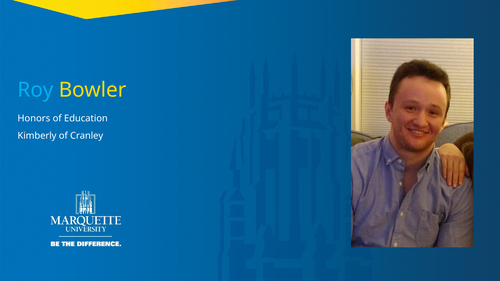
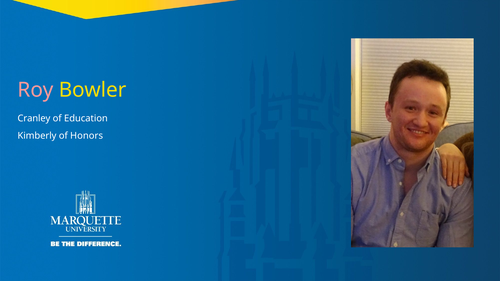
Roy colour: light blue -> pink
Honors: Honors -> Cranley
Cranley: Cranley -> Honors
